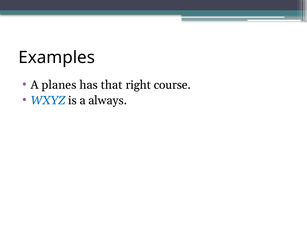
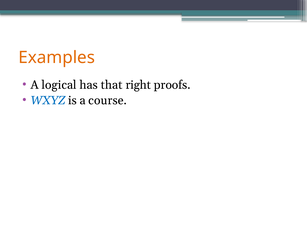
Examples colour: black -> orange
planes: planes -> logical
course: course -> proofs
always: always -> course
